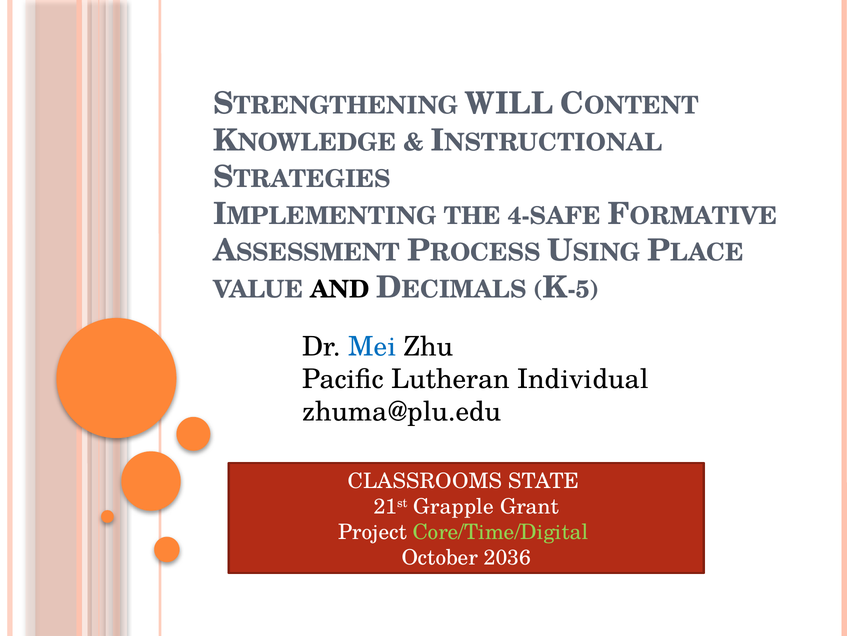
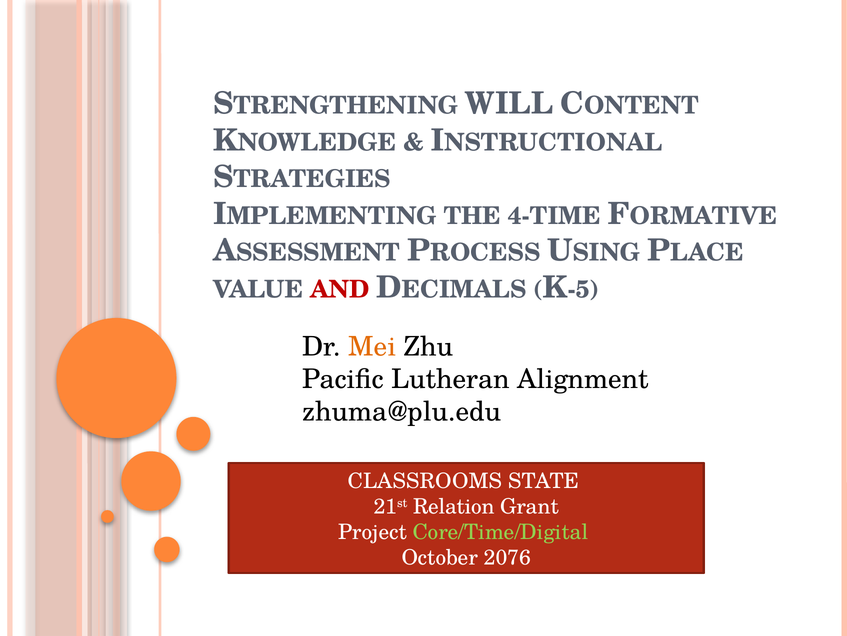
4-SAFE: 4-SAFE -> 4-TIME
AND colour: black -> red
Mei colour: blue -> orange
Individual: Individual -> Alignment
Grapple: Grapple -> Relation
2036: 2036 -> 2076
